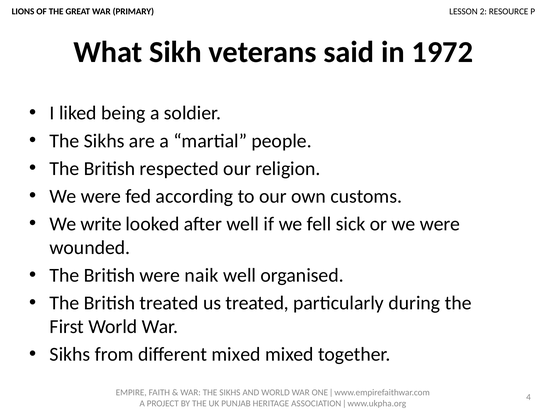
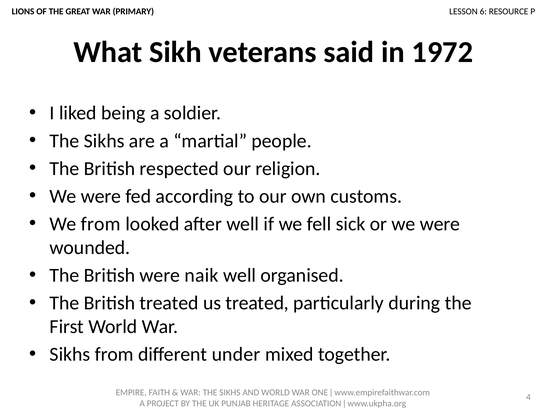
2: 2 -> 6
We write: write -> from
different mixed: mixed -> under
